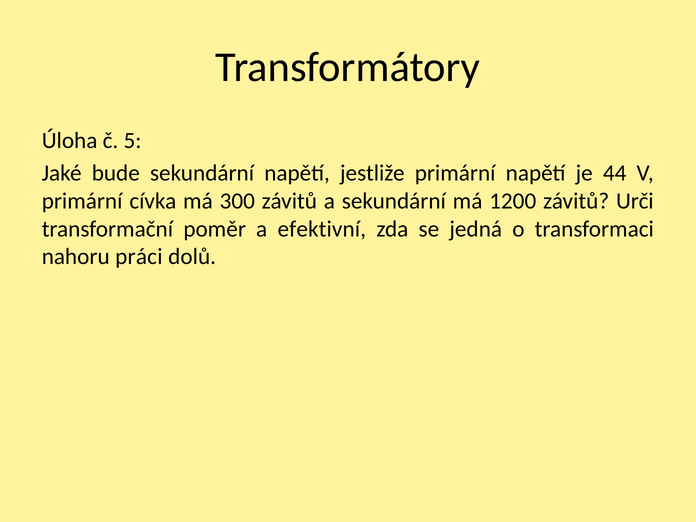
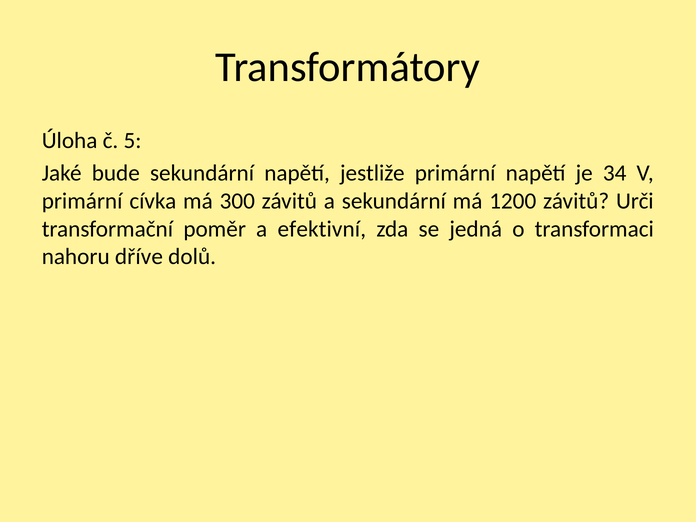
44: 44 -> 34
práci: práci -> dříve
